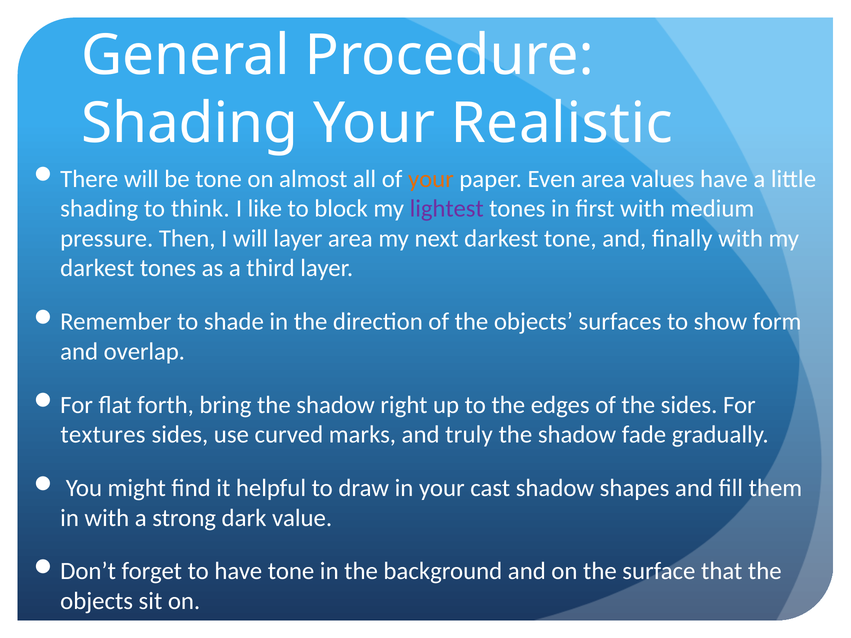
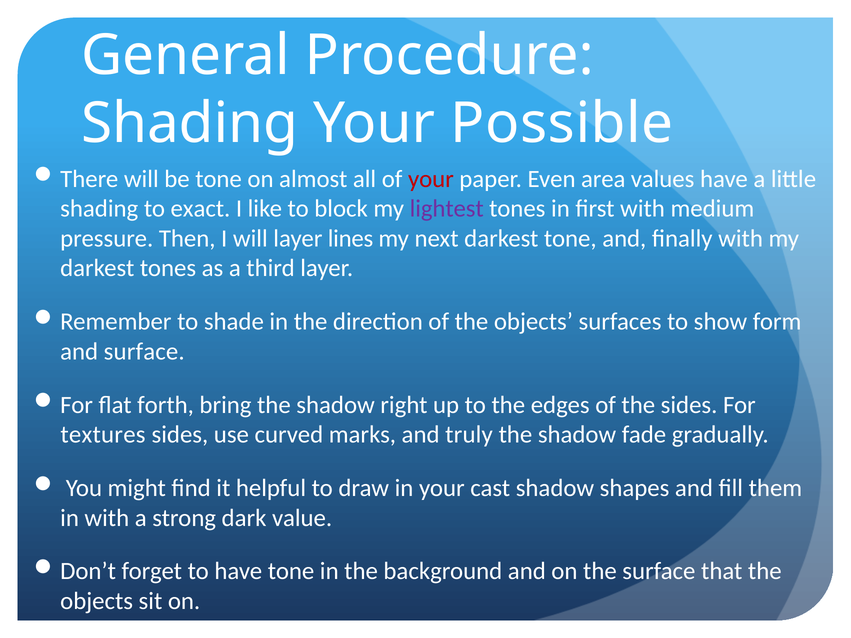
Realistic: Realistic -> Possible
your at (431, 179) colour: orange -> red
think: think -> exact
layer area: area -> lines
and overlap: overlap -> surface
